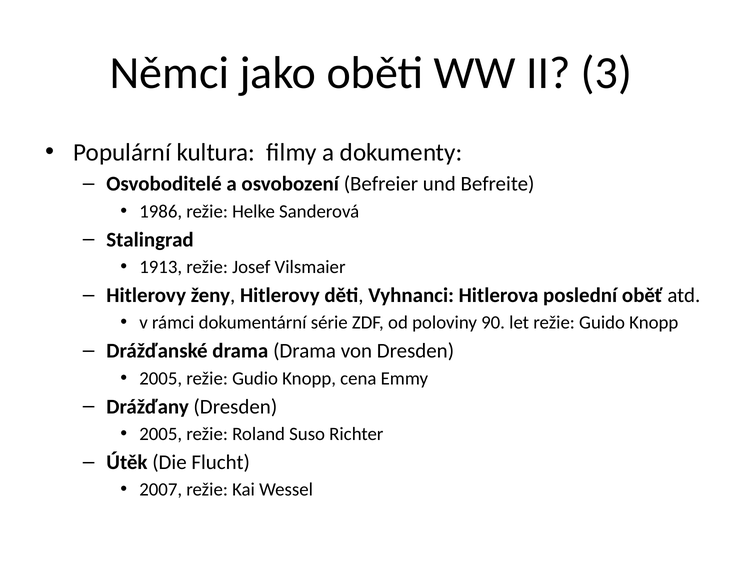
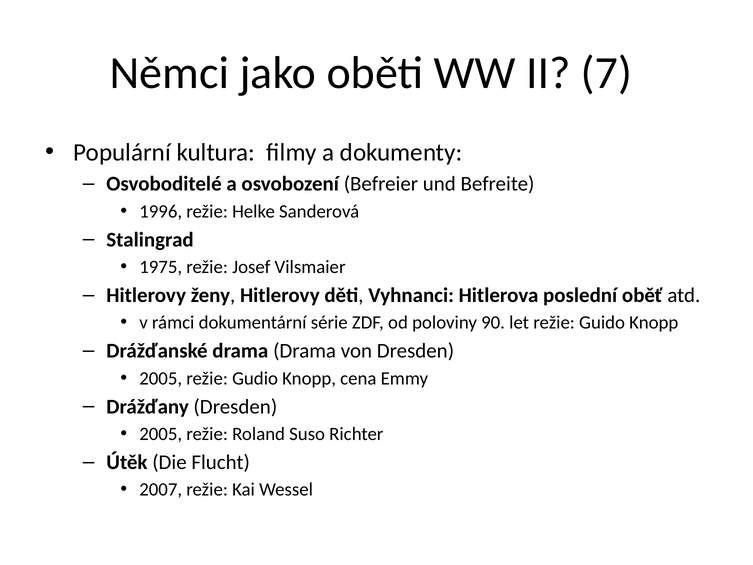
3: 3 -> 7
1986: 1986 -> 1996
1913: 1913 -> 1975
